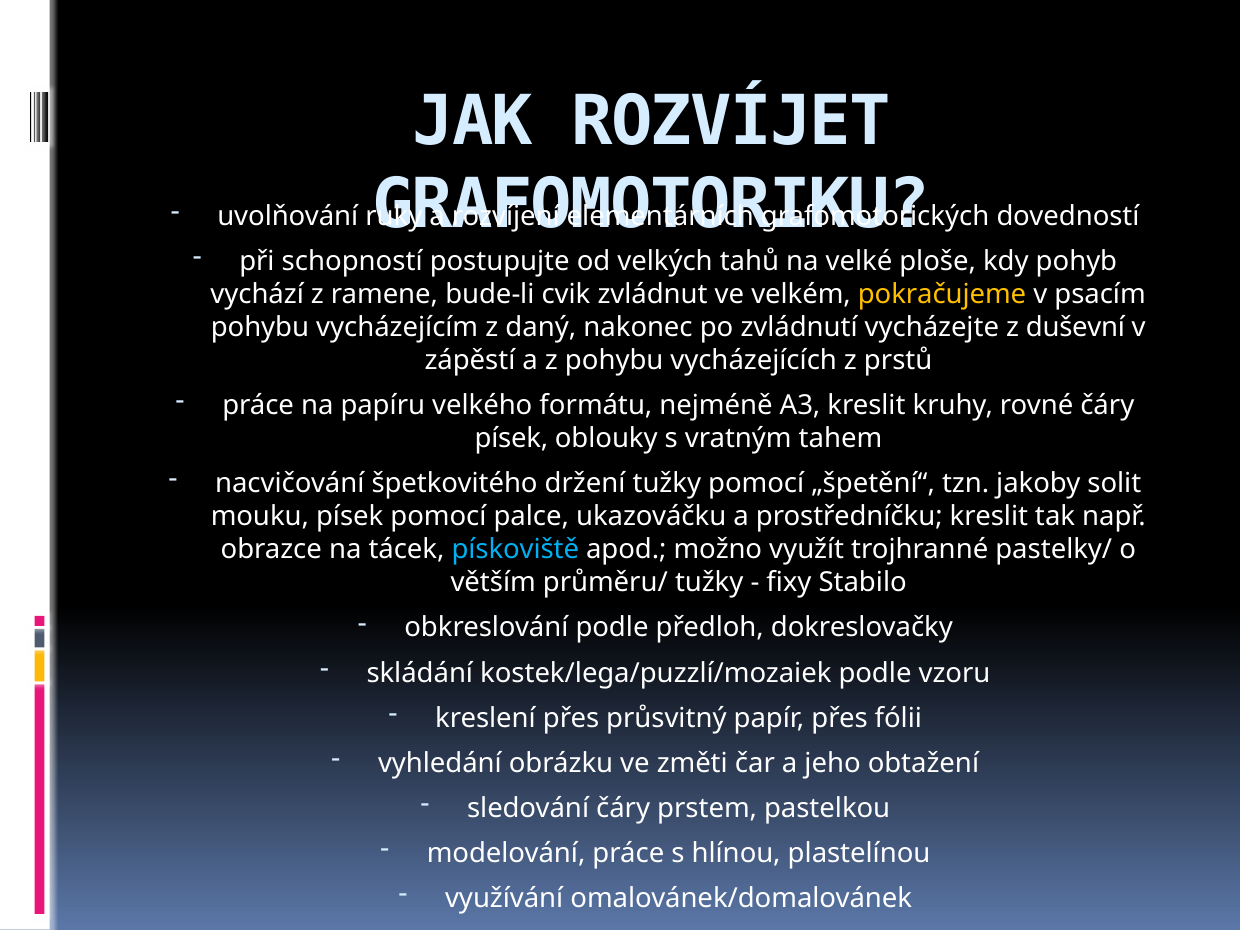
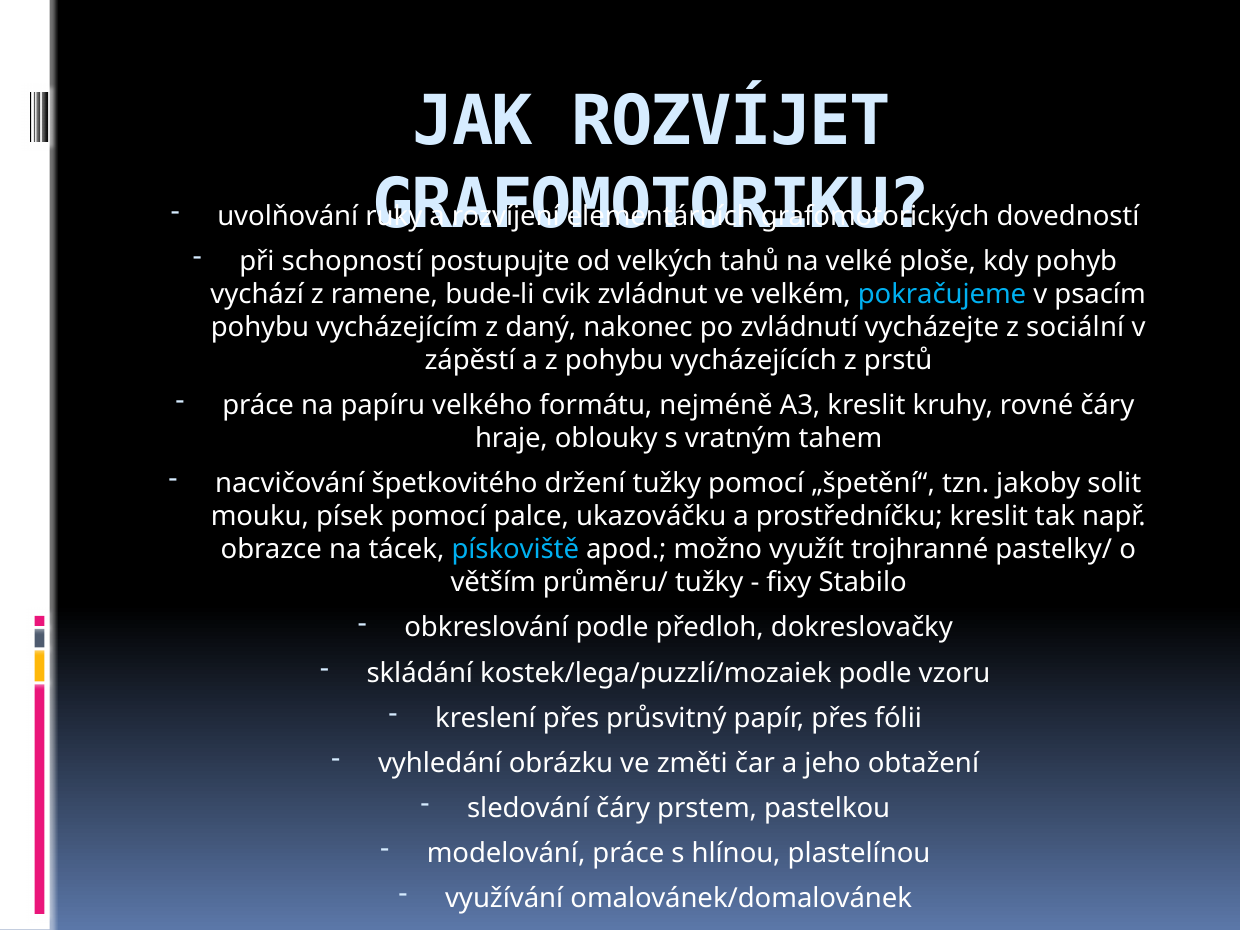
pokračujeme colour: yellow -> light blue
duševní: duševní -> sociální
písek at (511, 439): písek -> hraje
